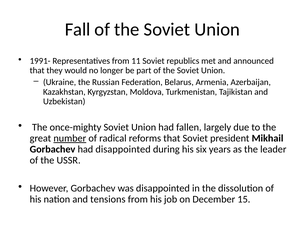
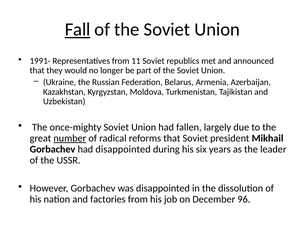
Fall underline: none -> present
tensions: tensions -> factories
15: 15 -> 96
